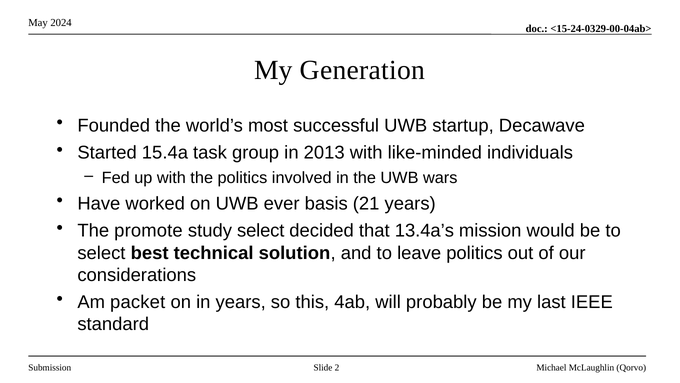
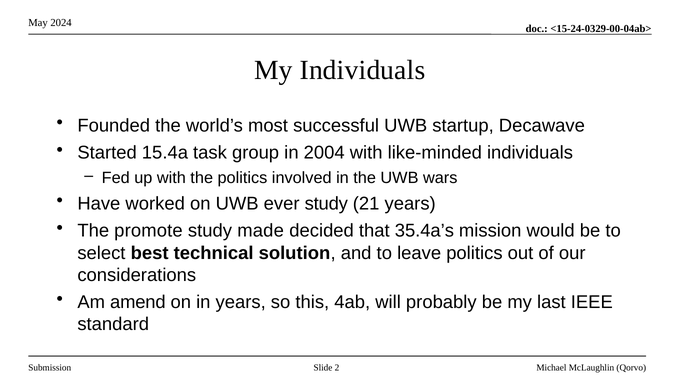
My Generation: Generation -> Individuals
2013: 2013 -> 2004
ever basis: basis -> study
study select: select -> made
13.4a’s: 13.4a’s -> 35.4a’s
packet: packet -> amend
